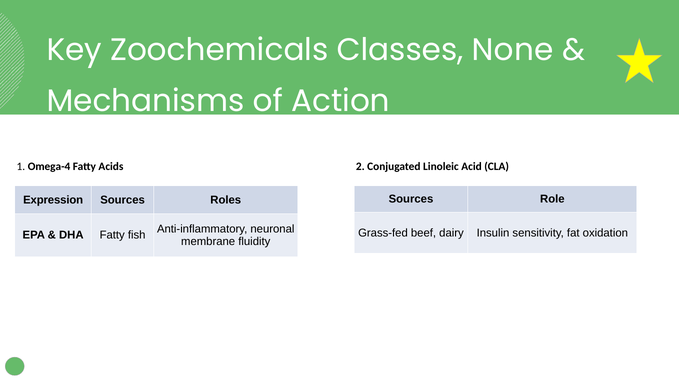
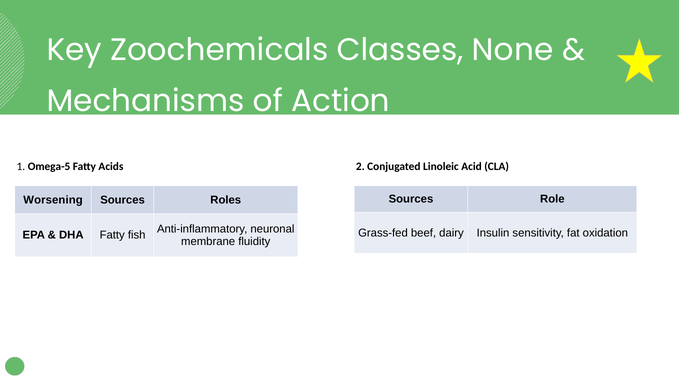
Omega-4: Omega-4 -> Omega-5
Expression: Expression -> Worsening
